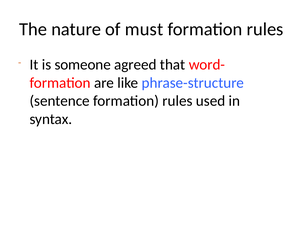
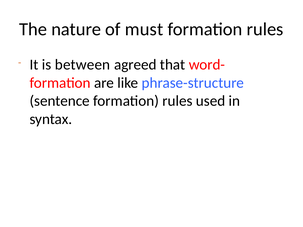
someone: someone -> between
